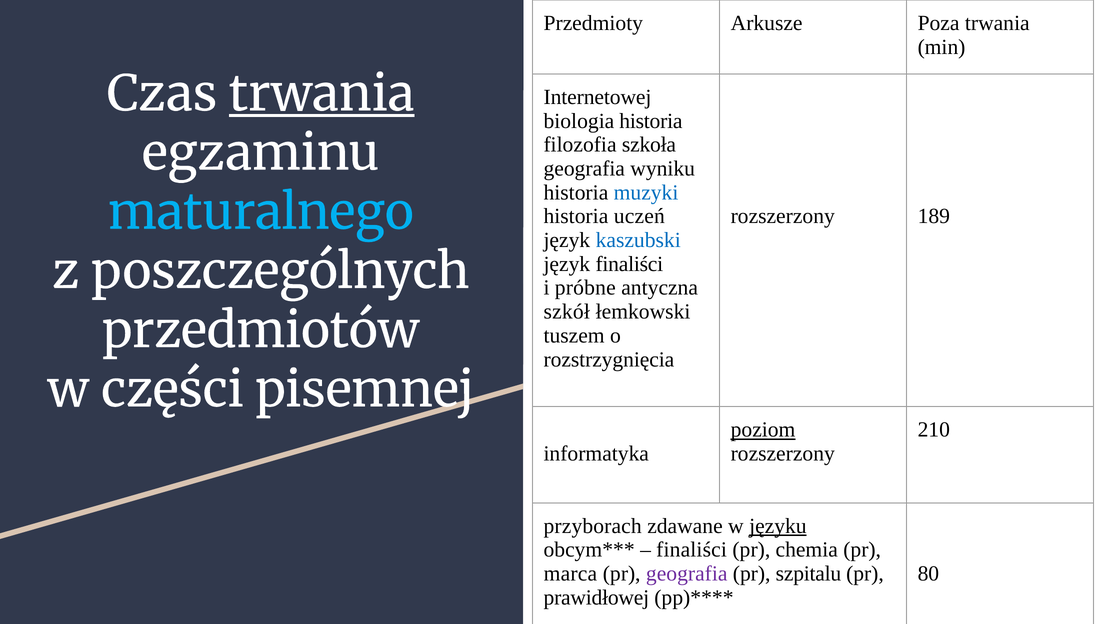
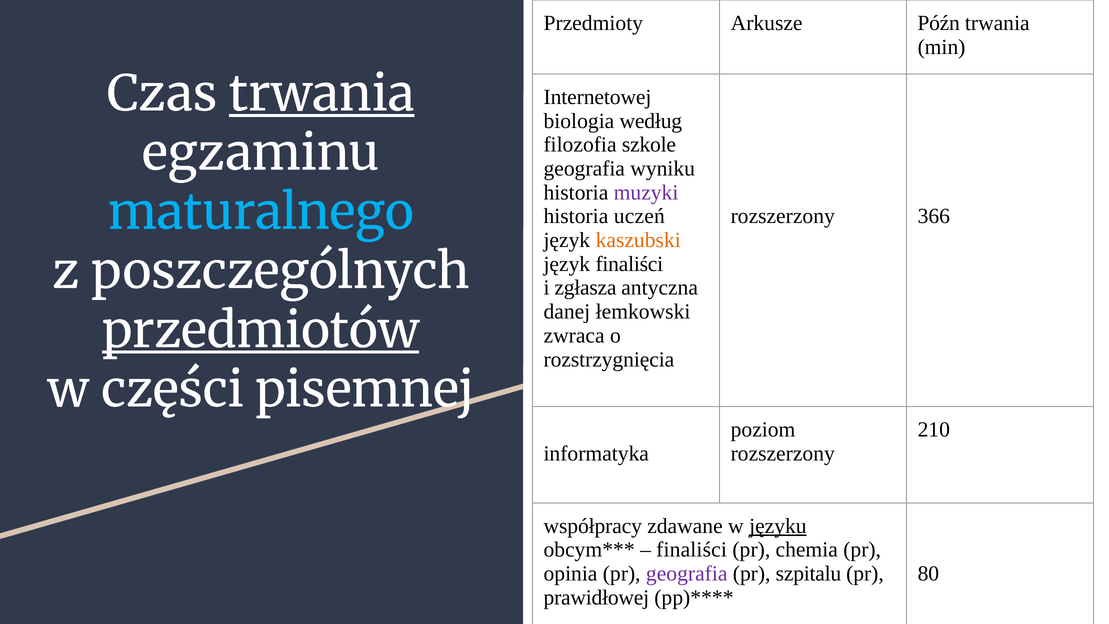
Poza: Poza -> Późn
biologia historia: historia -> według
szkoła: szkoła -> szkole
muzyki colour: blue -> purple
189: 189 -> 366
kaszubski colour: blue -> orange
próbne: próbne -> zgłasza
szkół: szkół -> danej
przedmiotów underline: none -> present
tuszem: tuszem -> zwraca
poziom underline: present -> none
przyborach: przyborach -> współpracy
marca: marca -> opinia
